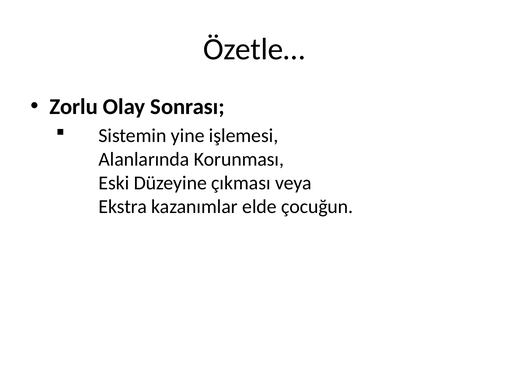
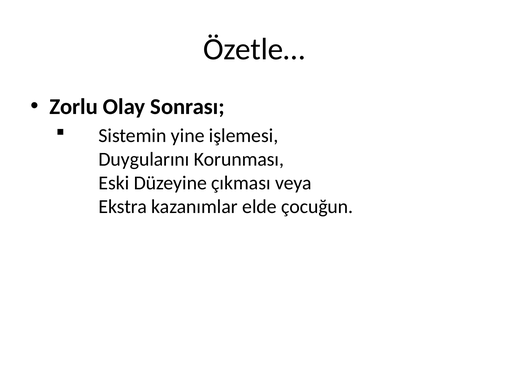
Alanlarında: Alanlarında -> Duygularını
